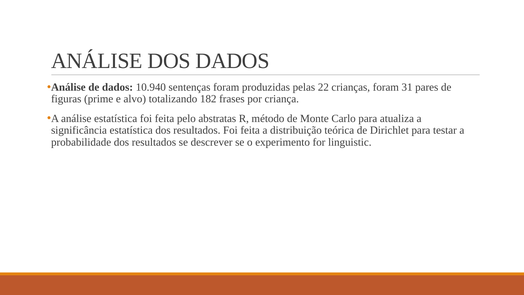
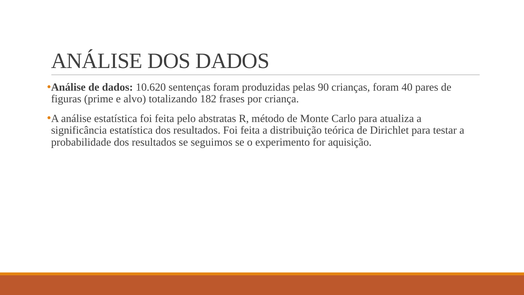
10.940: 10.940 -> 10.620
22: 22 -> 90
31: 31 -> 40
descrever: descrever -> seguimos
linguistic: linguistic -> aquisição
